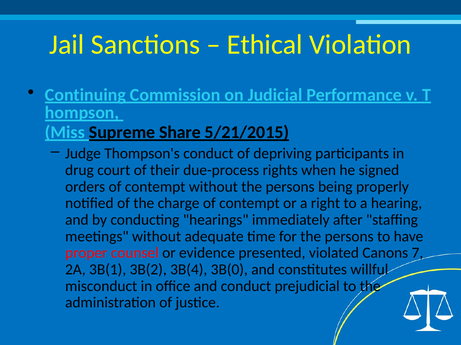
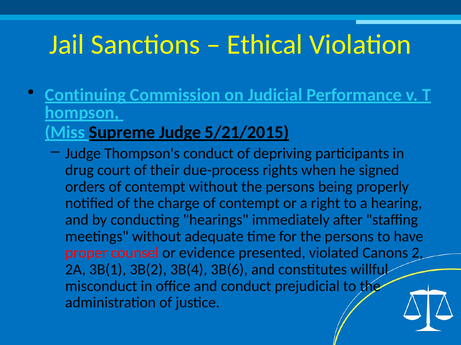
Supreme Share: Share -> Judge
7: 7 -> 2
3B(0: 3B(0 -> 3B(6
